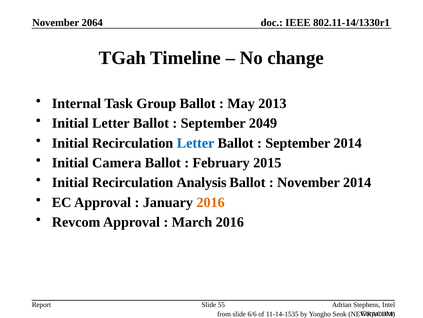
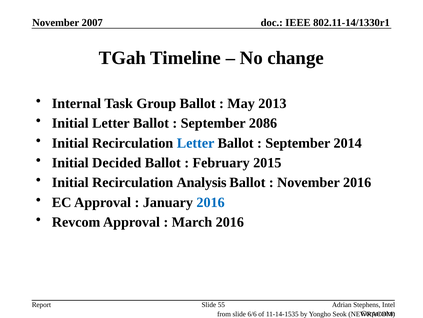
2064: 2064 -> 2007
2049: 2049 -> 2086
Camera: Camera -> Decided
November 2014: 2014 -> 2016
2016 at (211, 202) colour: orange -> blue
